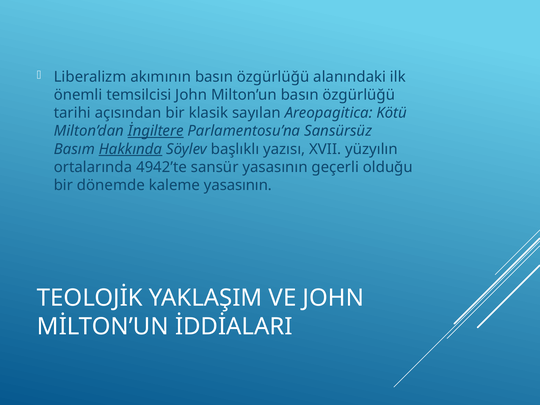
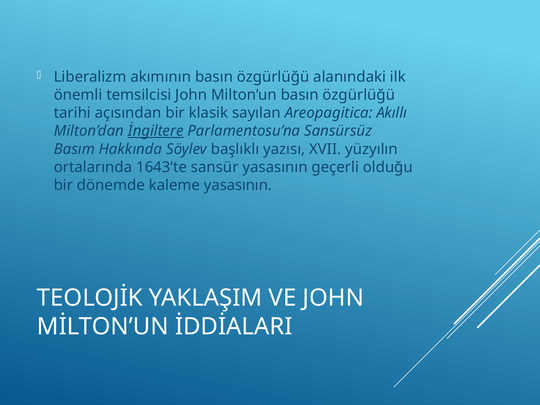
Kötü: Kötü -> Akıllı
Hakkında underline: present -> none
4942’te: 4942’te -> 1643’te
